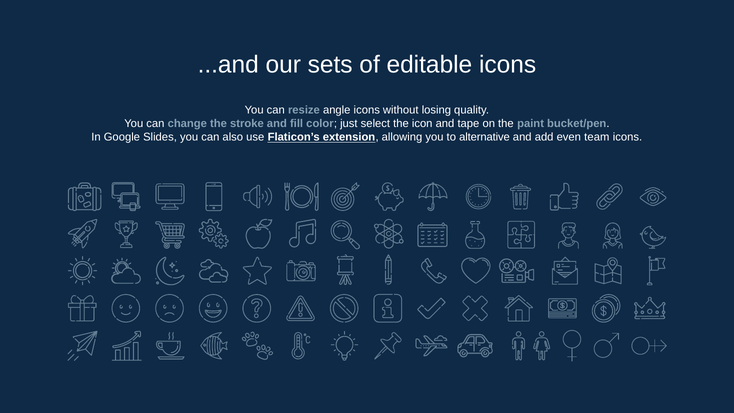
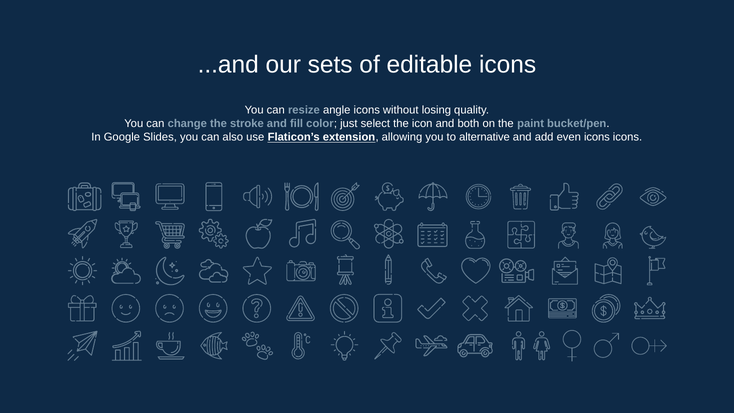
tape: tape -> both
even team: team -> icons
